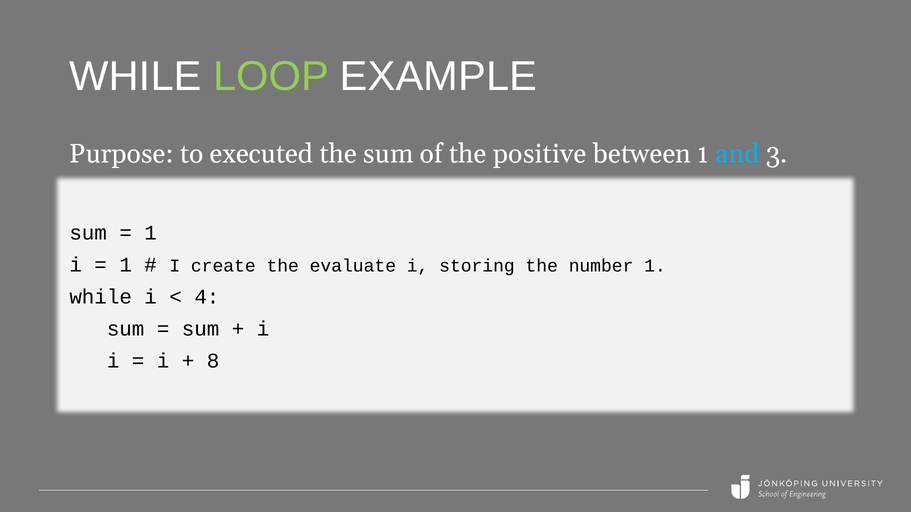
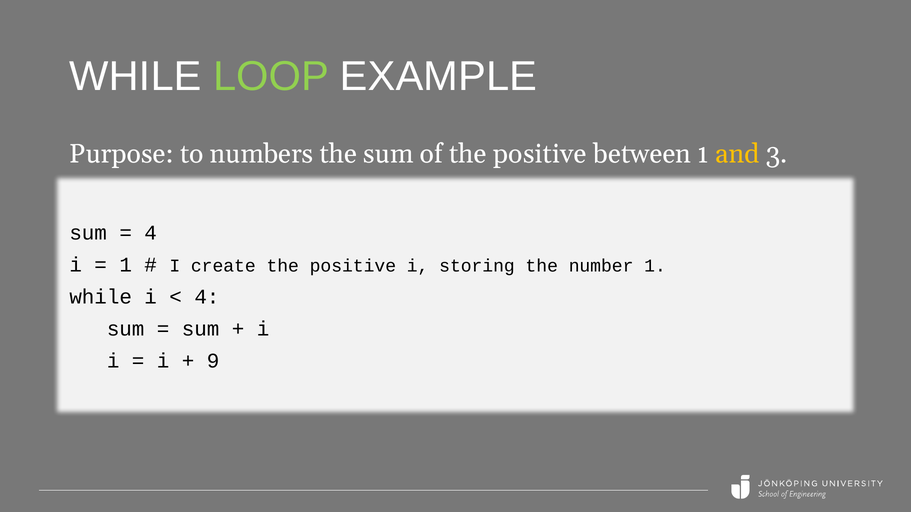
executed: executed -> numbers
and colour: light blue -> yellow
1 at (151, 233): 1 -> 4
create the evaluate: evaluate -> positive
8: 8 -> 9
